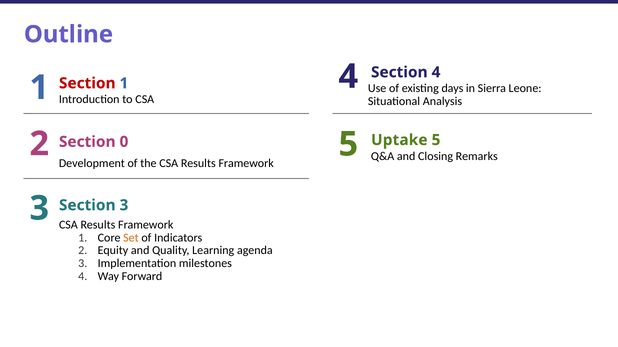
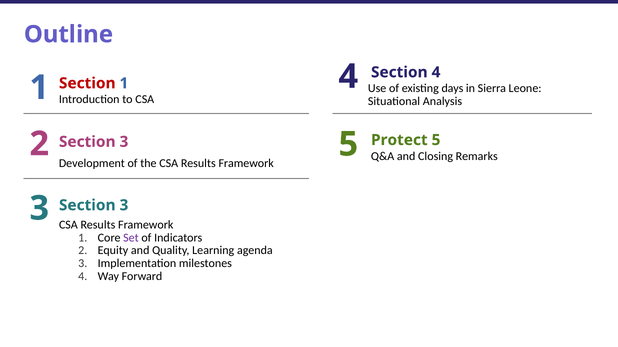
Uptake: Uptake -> Protect
0 at (124, 142): 0 -> 3
Set colour: orange -> purple
